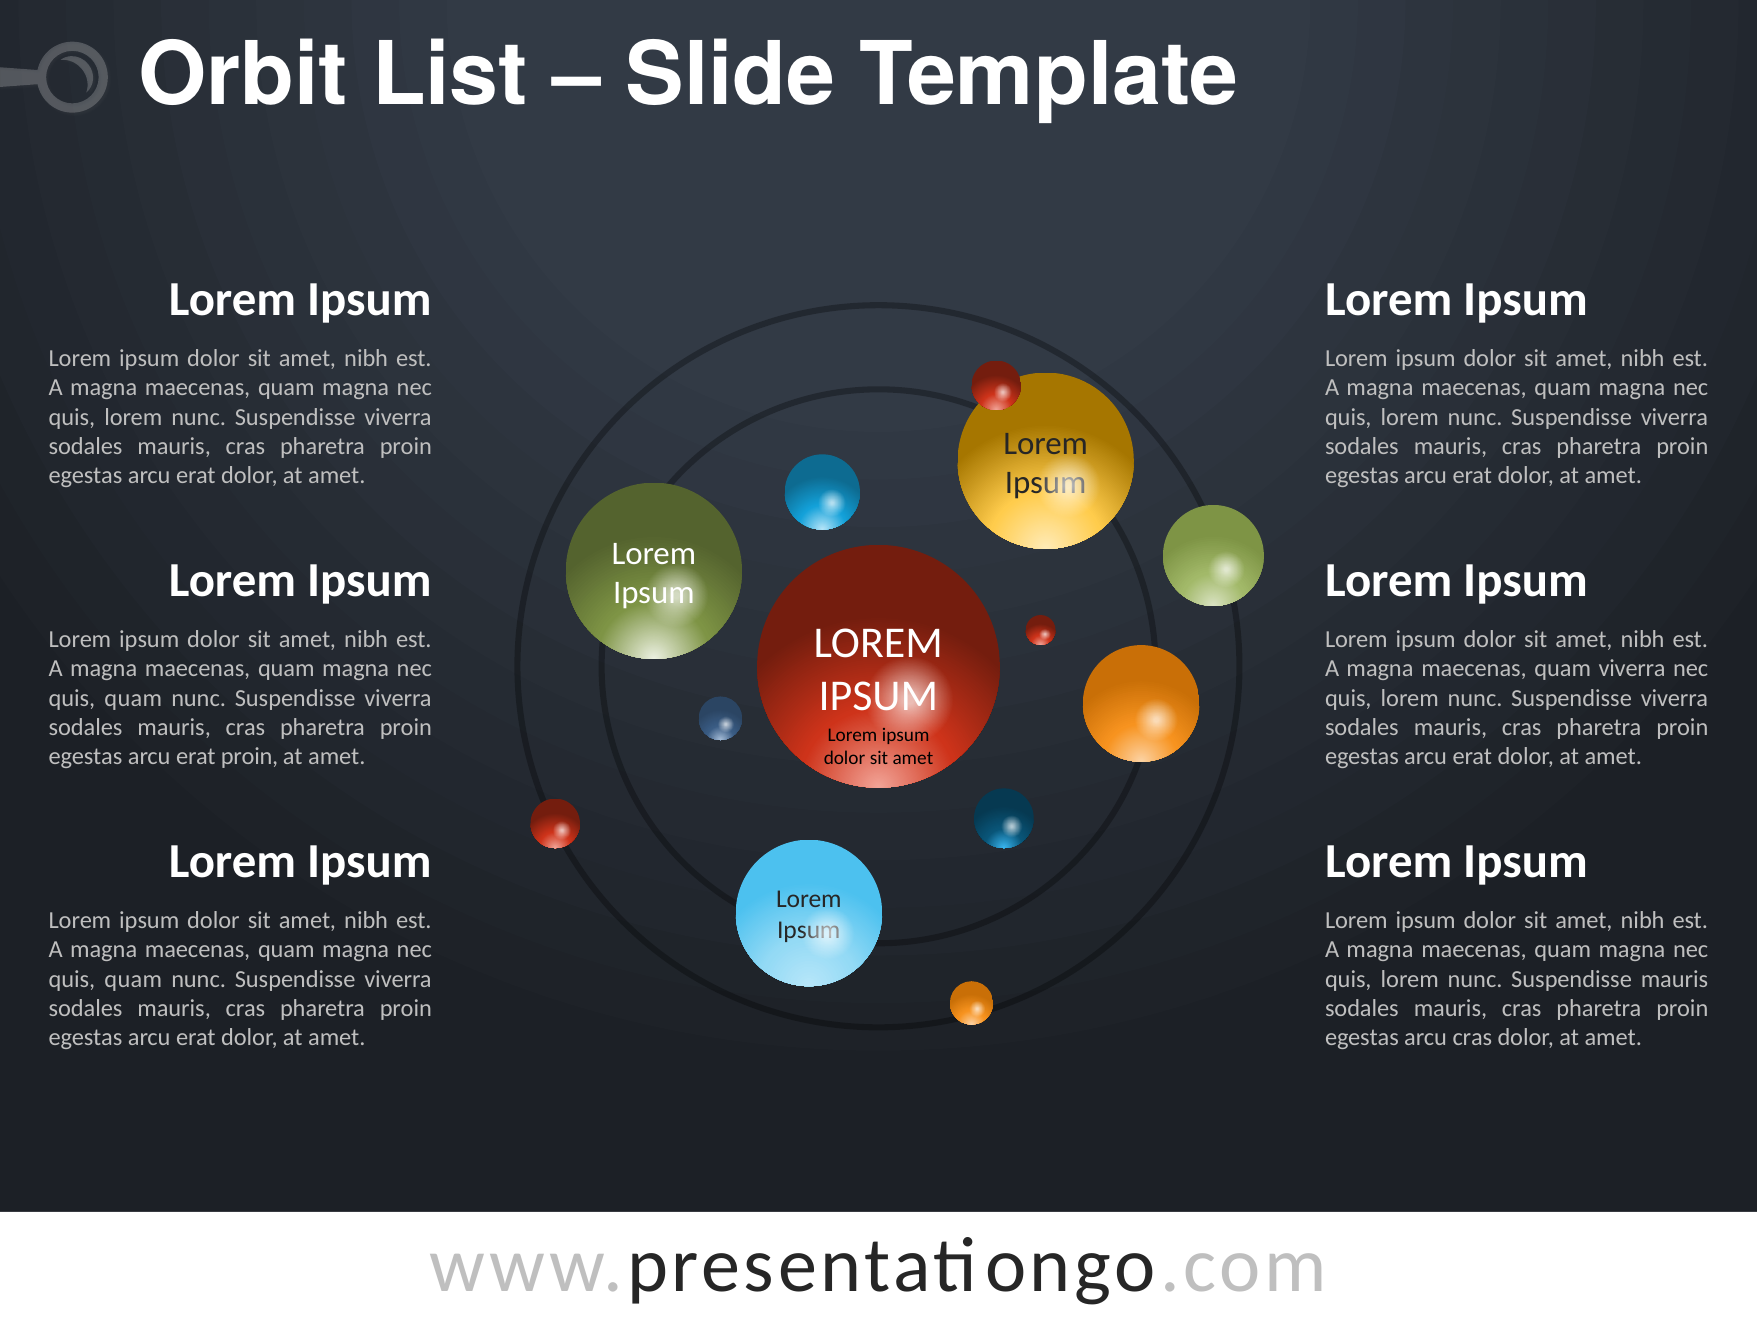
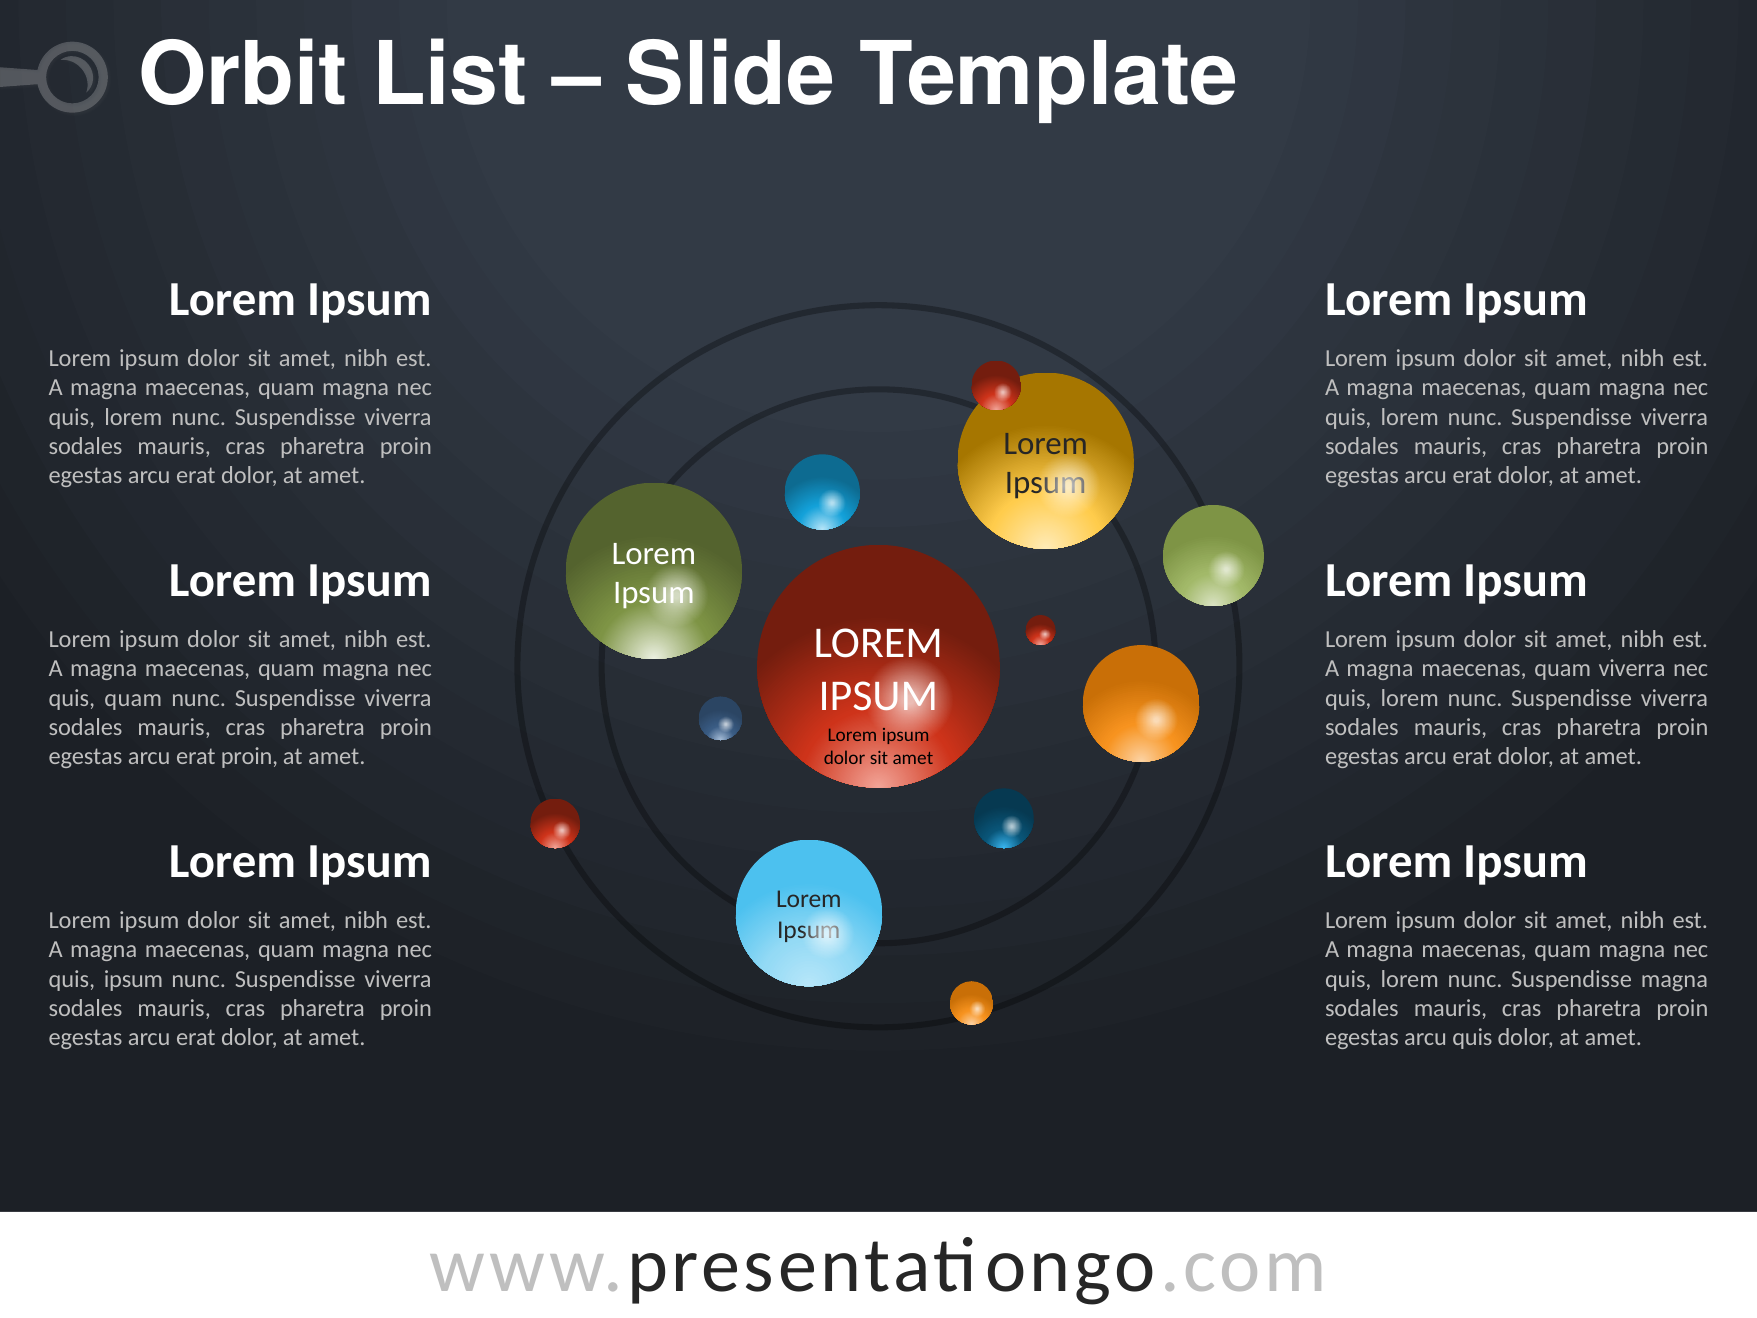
quam at (133, 979): quam -> ipsum
Suspendisse mauris: mauris -> magna
arcu cras: cras -> quis
